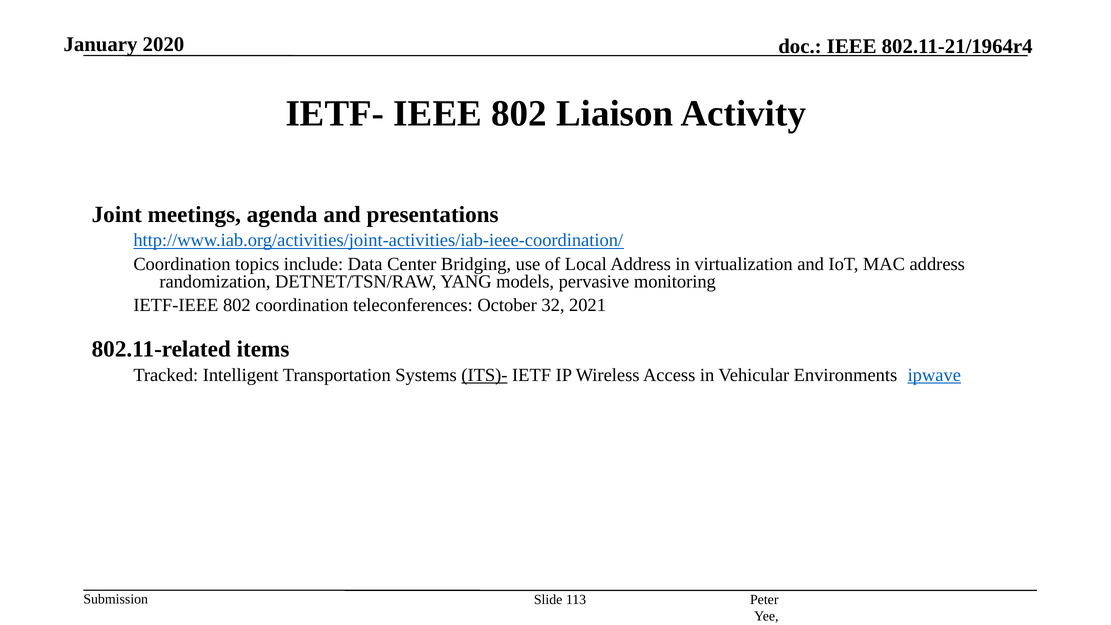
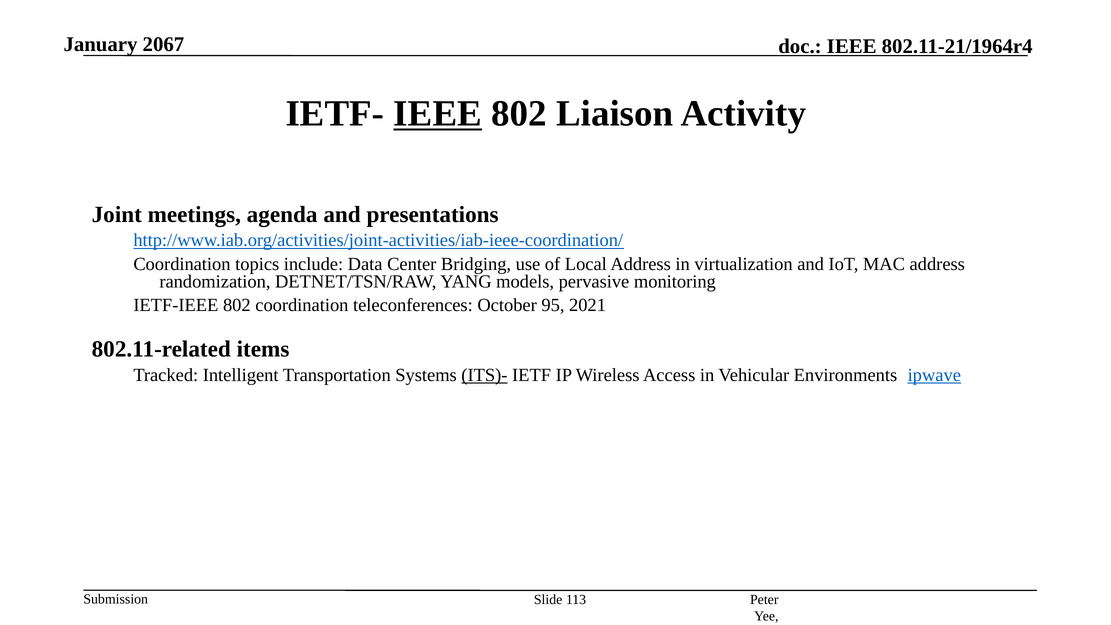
2020: 2020 -> 2067
IEEE at (438, 114) underline: none -> present
32: 32 -> 95
